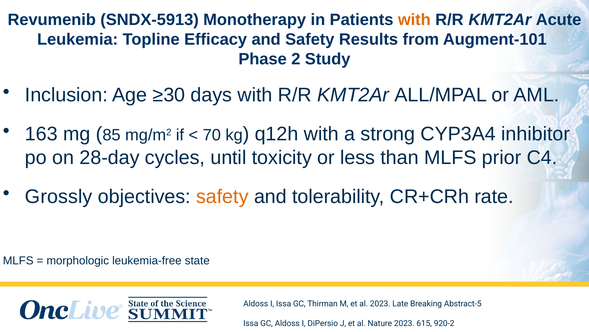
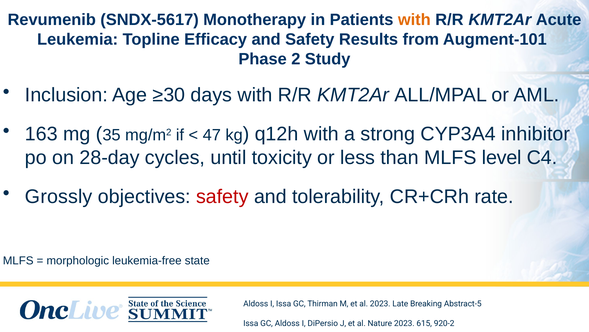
SNDX-5913: SNDX-5913 -> SNDX-5617
85: 85 -> 35
70: 70 -> 47
prior: prior -> level
safety at (222, 196) colour: orange -> red
